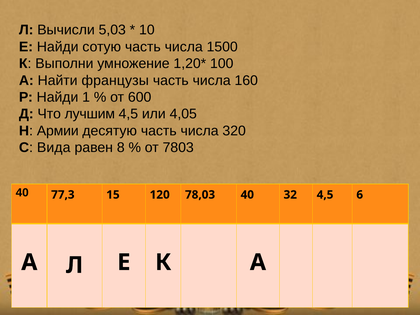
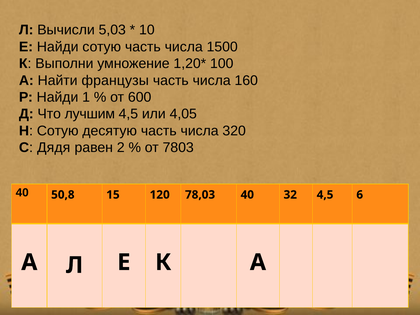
Н Армии: Армии -> Сотую
Вида: Вида -> Дядя
8: 8 -> 2
77,3: 77,3 -> 50,8
